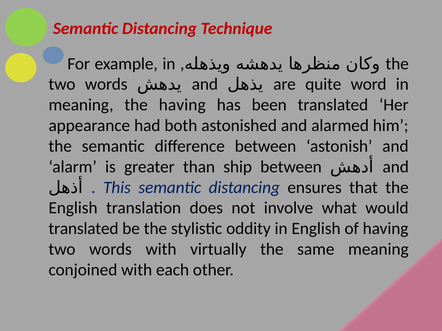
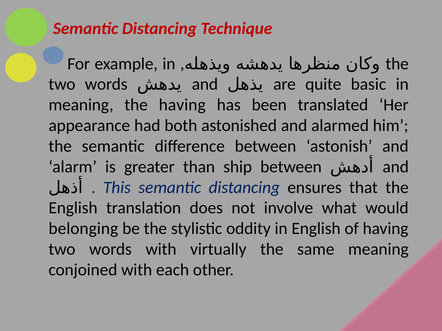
word: word -> basic
translated at (83, 229): translated -> belonging
